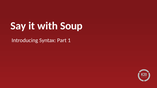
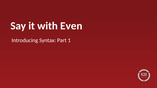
Soup: Soup -> Even
